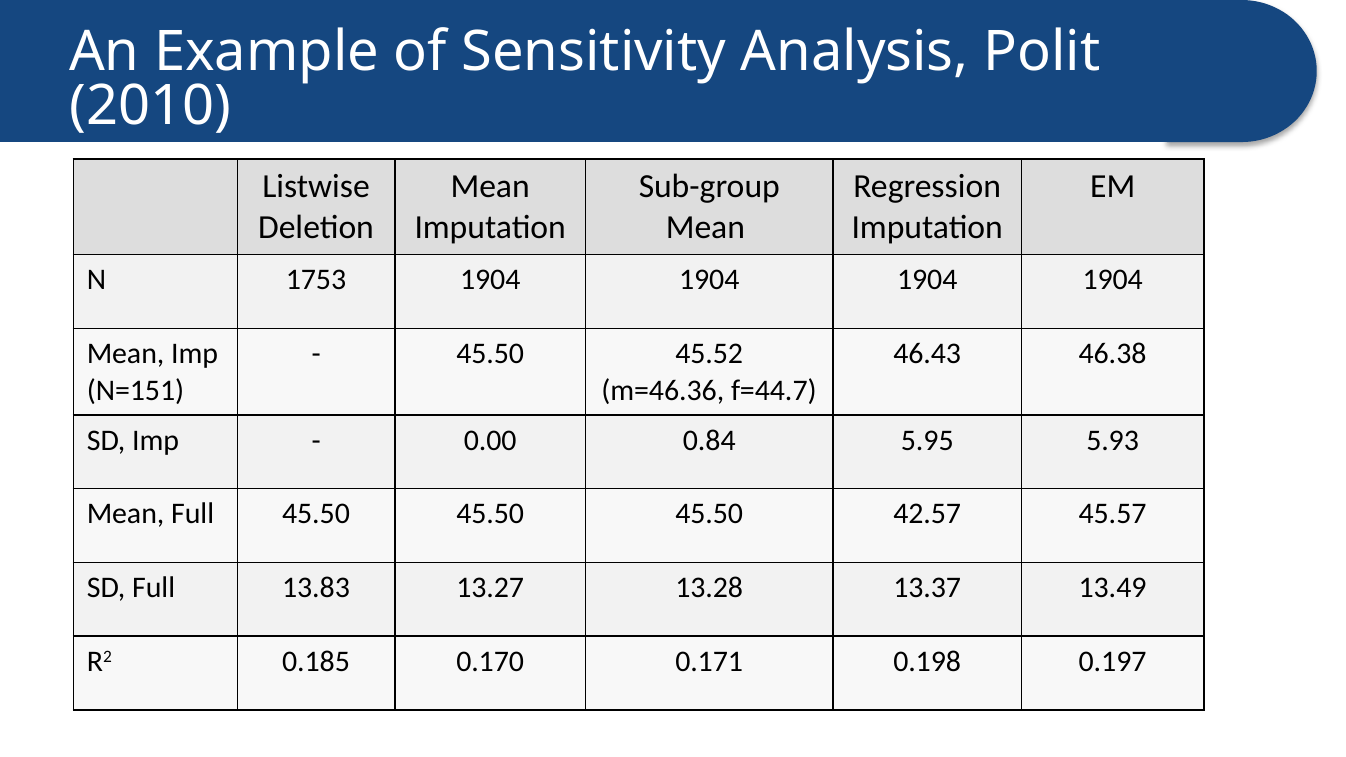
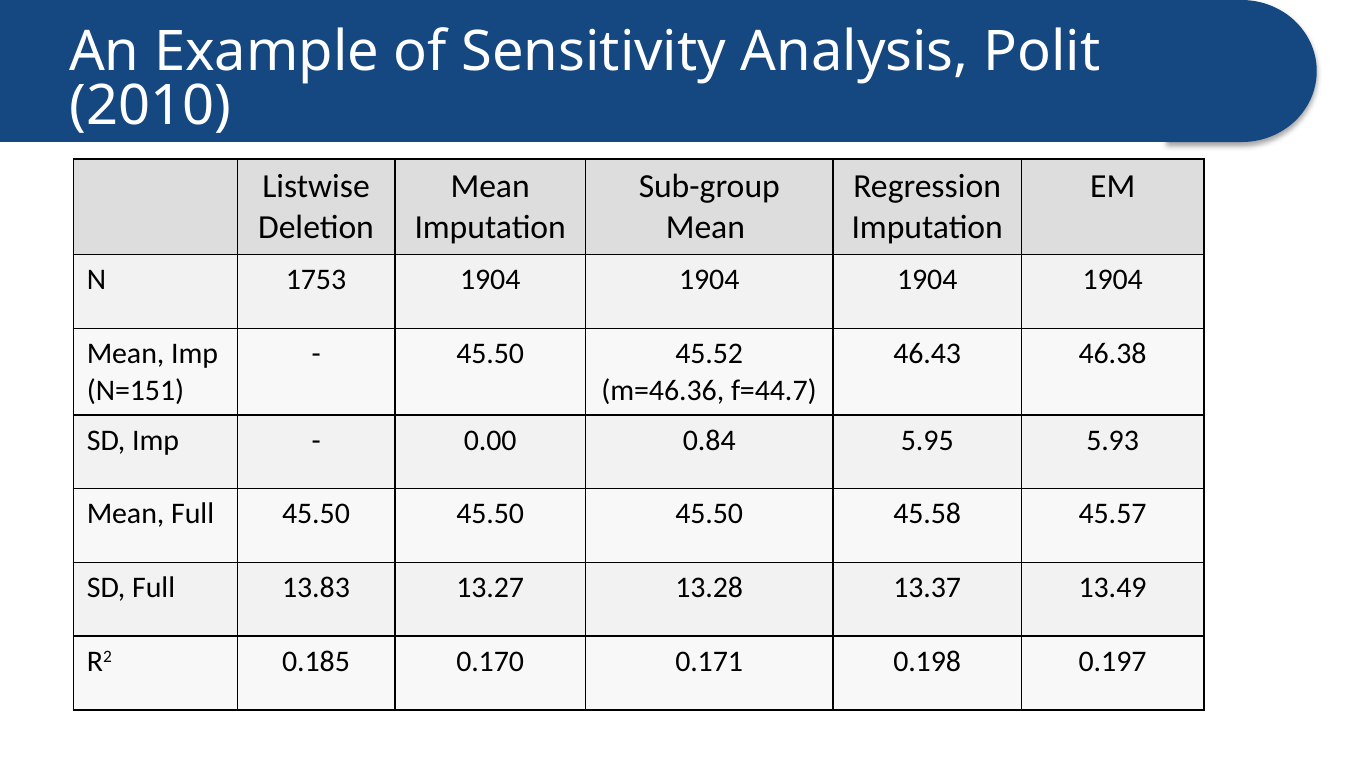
42.57: 42.57 -> 45.58
